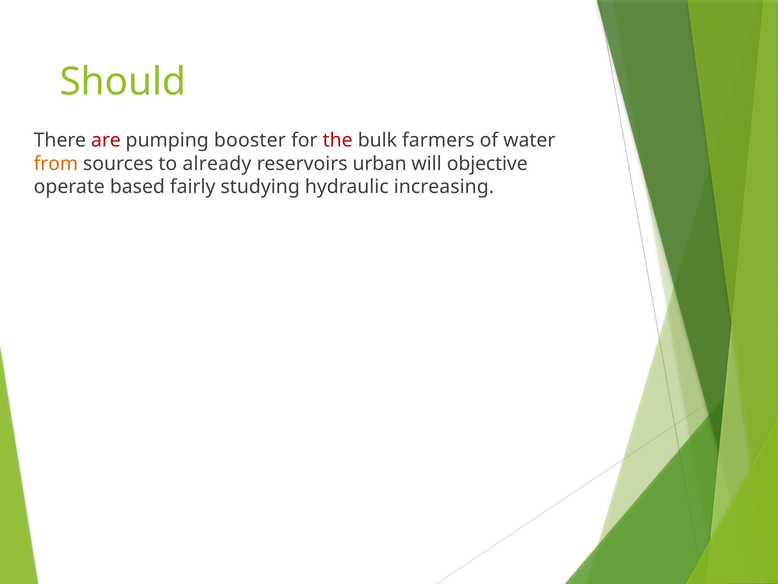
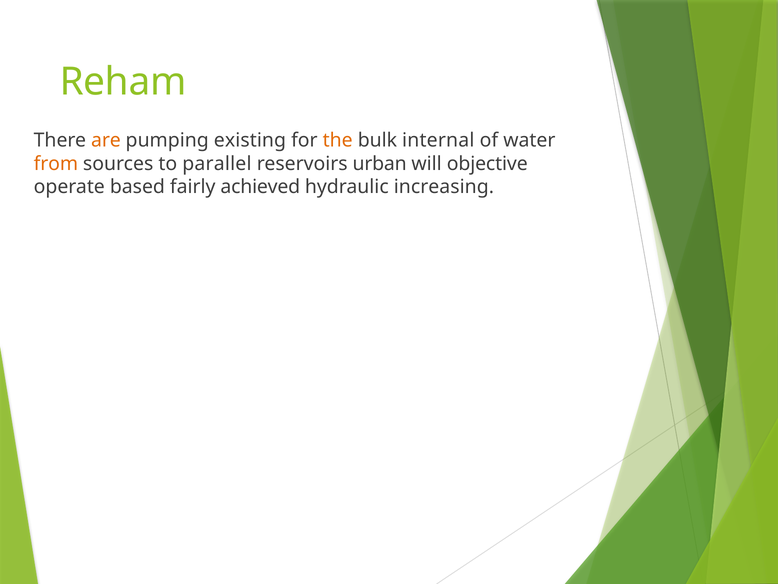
Should: Should -> Reham
are colour: red -> orange
booster: booster -> existing
the colour: red -> orange
farmers: farmers -> internal
already: already -> parallel
studying: studying -> achieved
